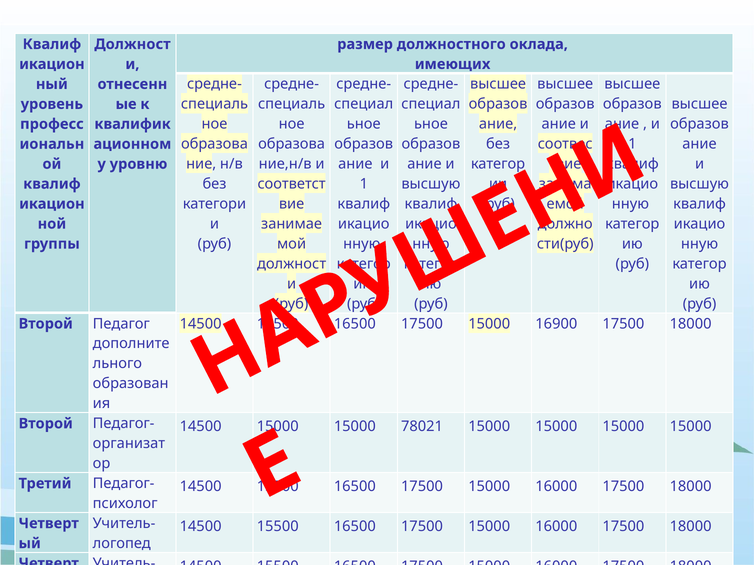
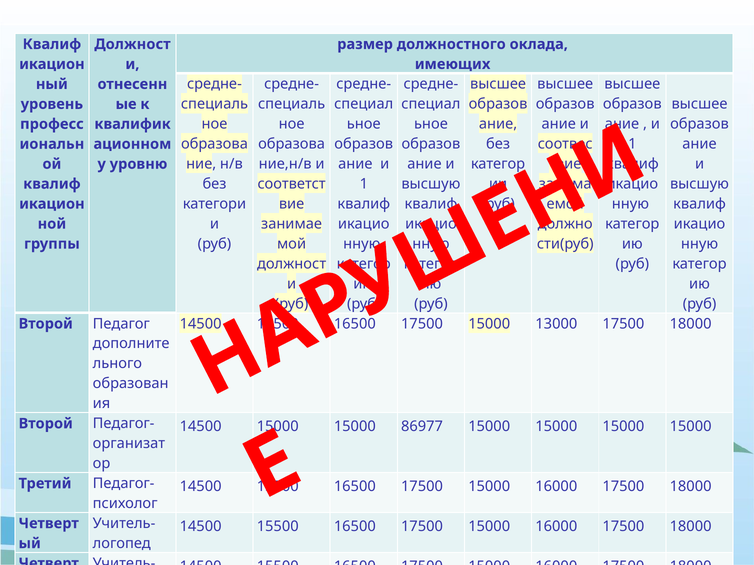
16900: 16900 -> 13000
78021: 78021 -> 86977
